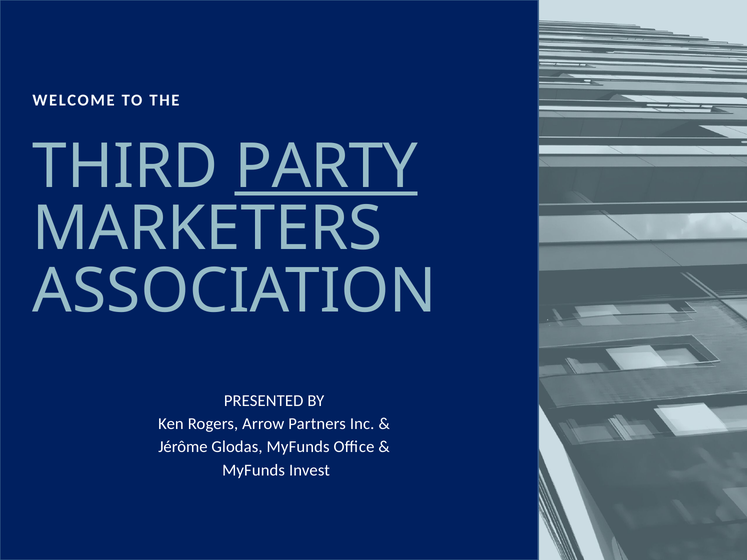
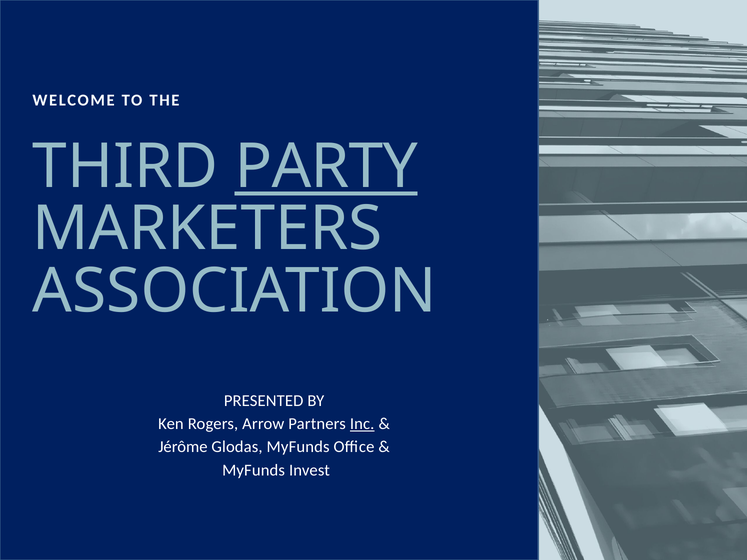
Inc underline: none -> present
